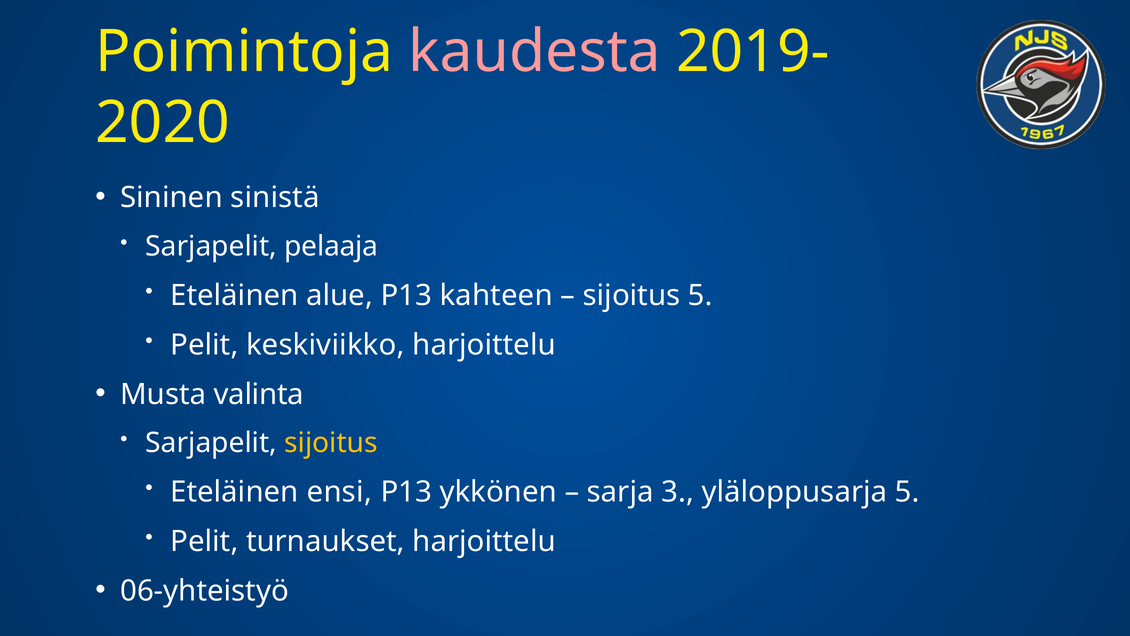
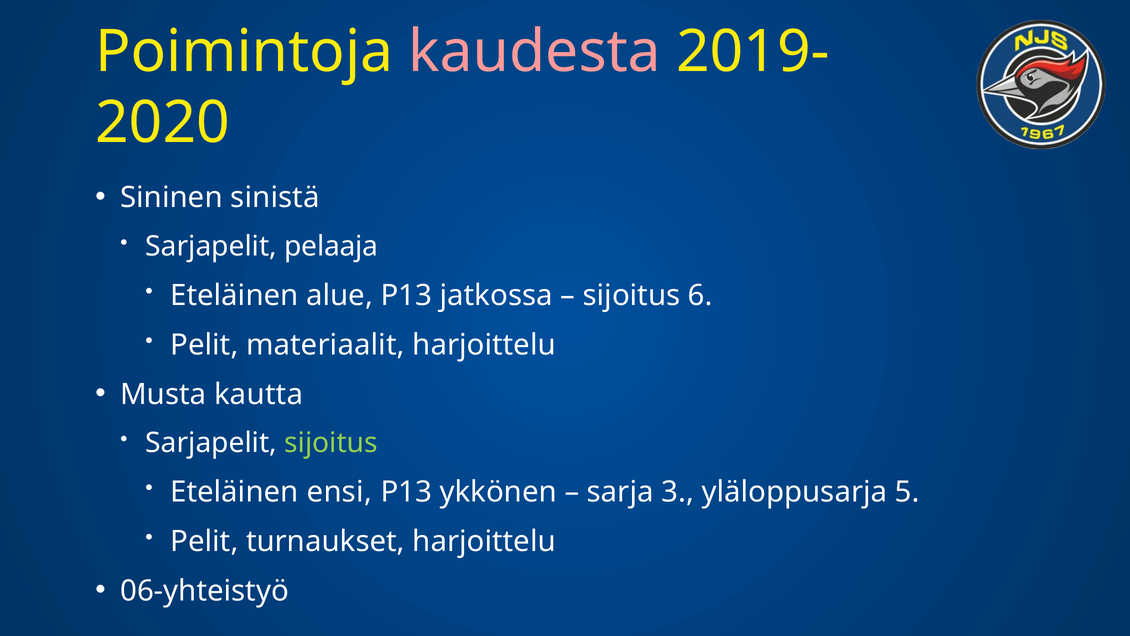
kahteen: kahteen -> jatkossa
sijoitus 5: 5 -> 6
keskiviikko: keskiviikko -> materiaalit
valinta: valinta -> kautta
sijoitus at (331, 443) colour: yellow -> light green
